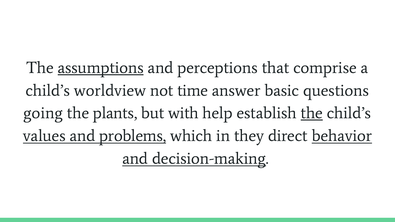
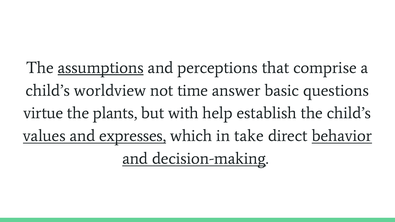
going: going -> virtue
the at (312, 113) underline: present -> none
problems: problems -> expresses
they: they -> take
